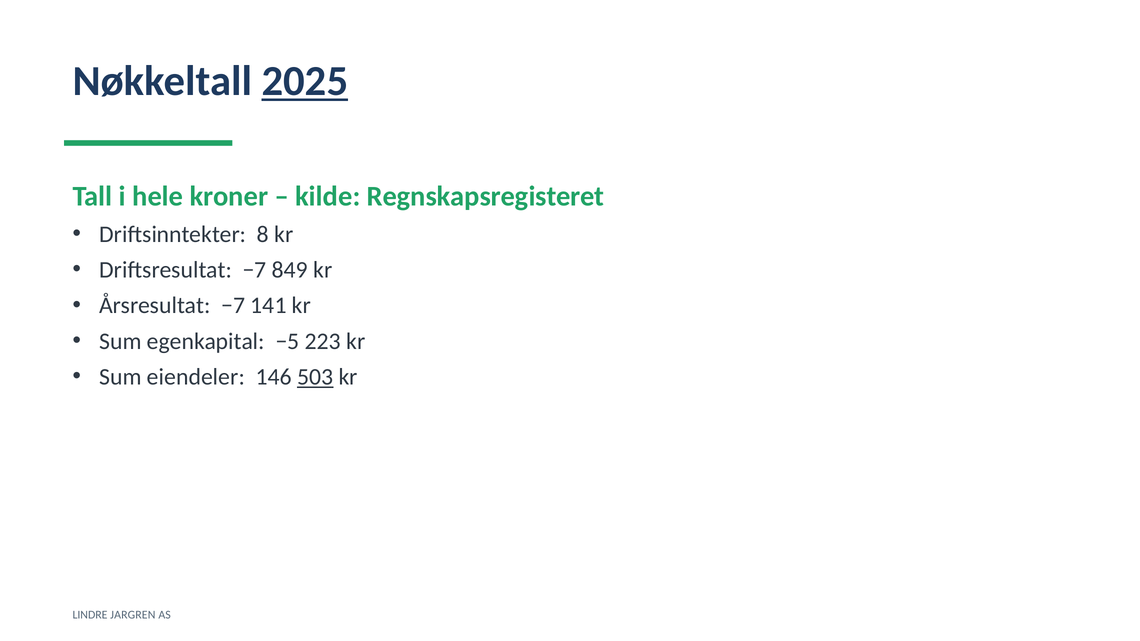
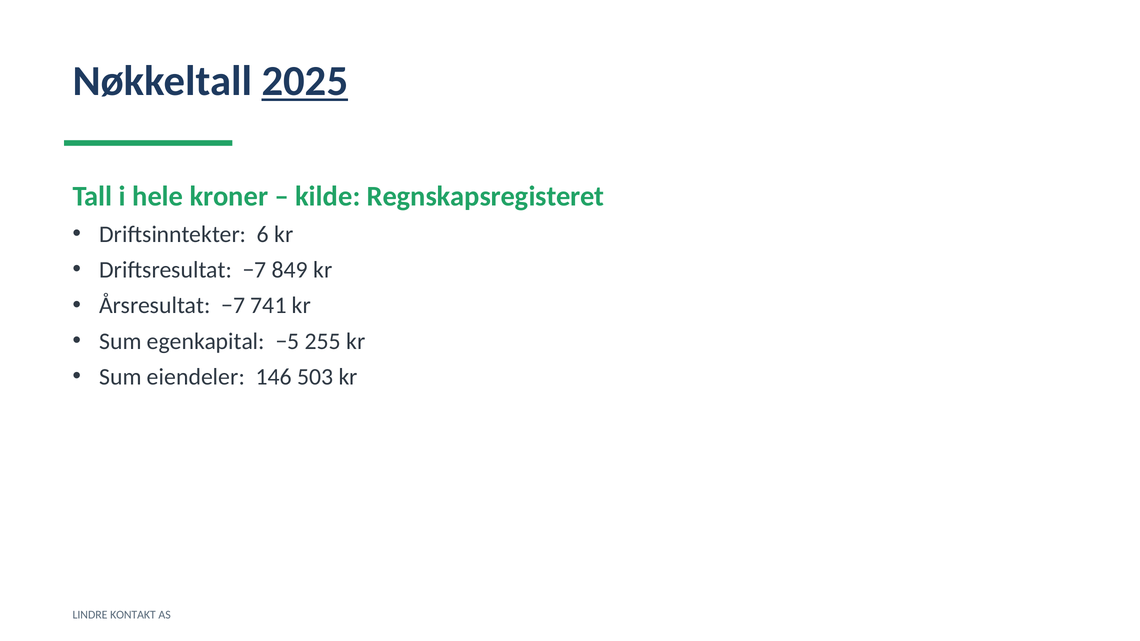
8: 8 -> 6
141: 141 -> 741
223: 223 -> 255
503 underline: present -> none
JARGREN: JARGREN -> KONTAKT
